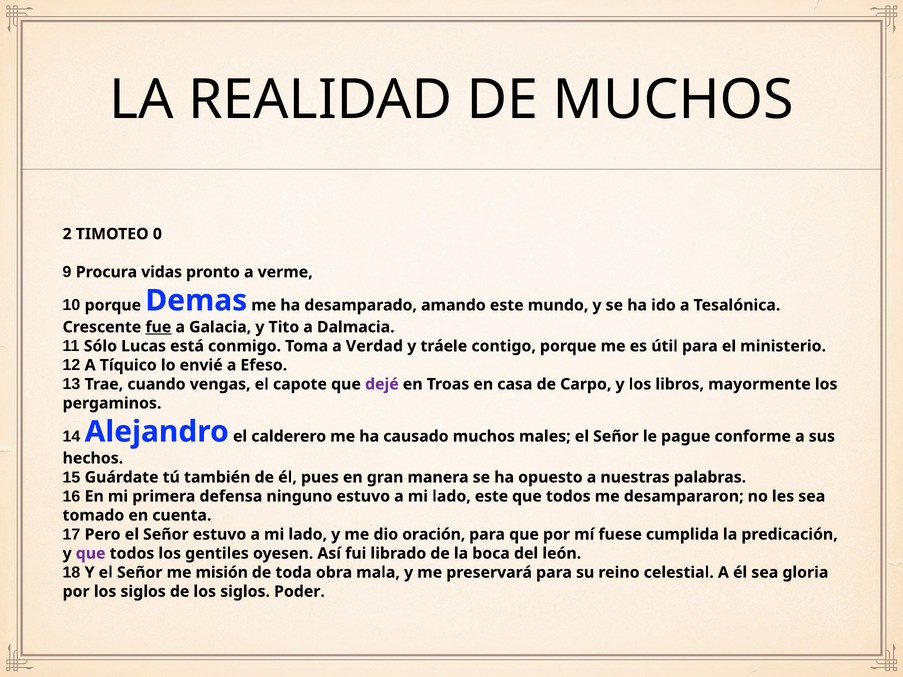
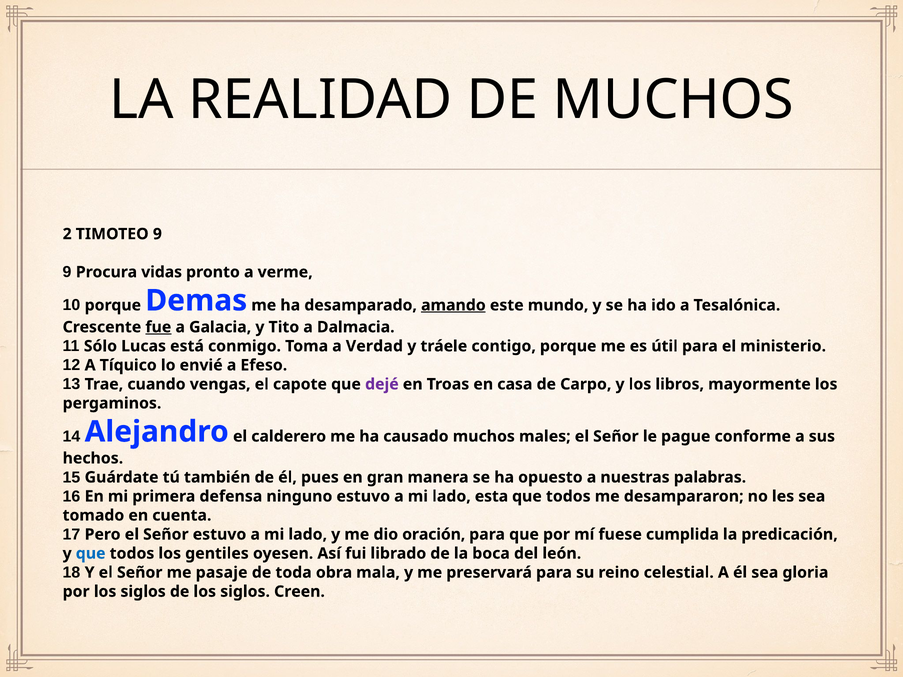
TIMOTEO 0: 0 -> 9
amando underline: none -> present
lado este: este -> esta
que at (91, 554) colour: purple -> blue
misión: misión -> pasaje
Poder: Poder -> Creen
